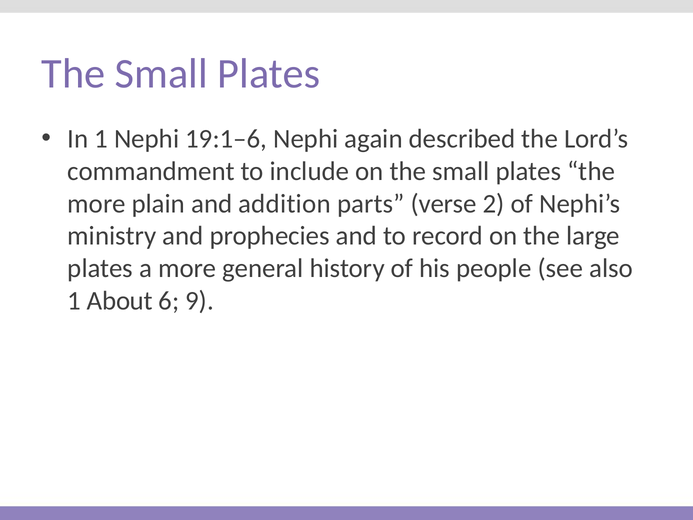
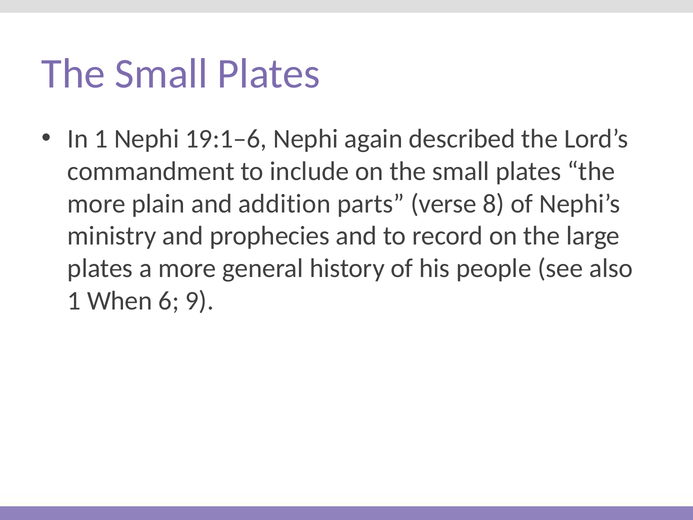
2: 2 -> 8
About: About -> When
